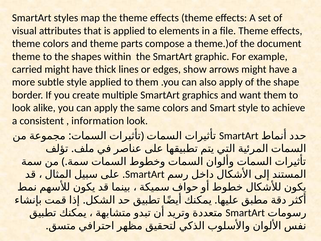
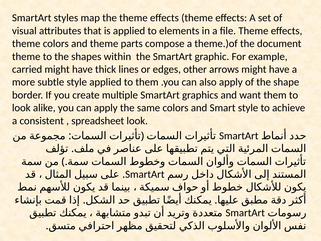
show: show -> other
information: information -> spreadsheet
